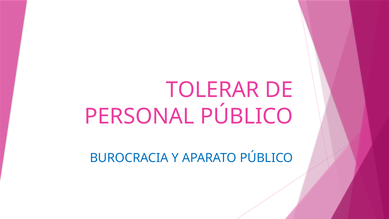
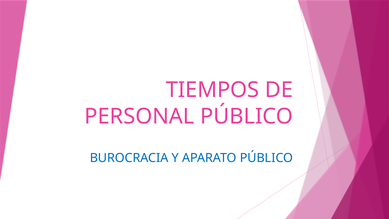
TOLERAR: TOLERAR -> TIEMPOS
